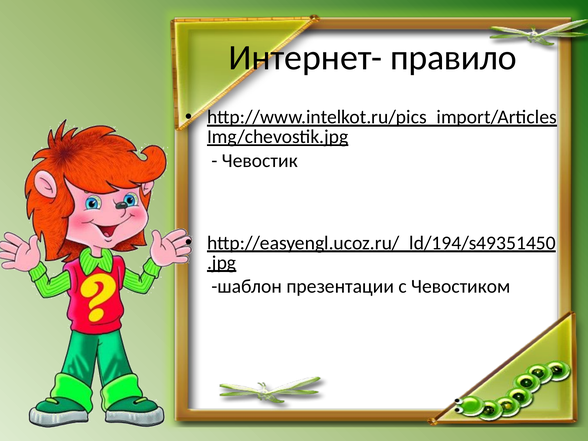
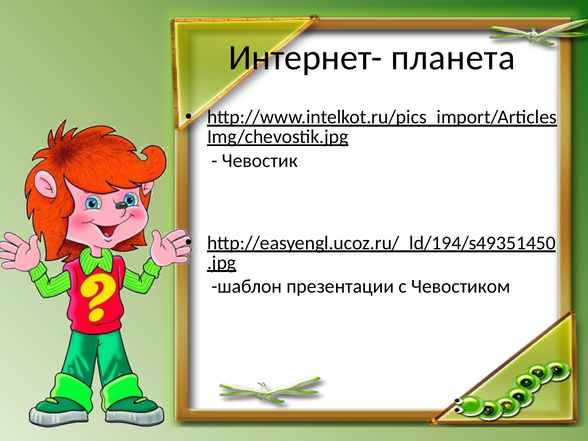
правило: правило -> планета
